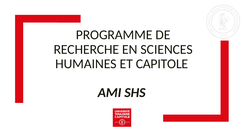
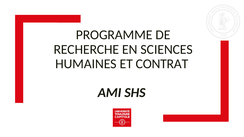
CAPITOLE: CAPITOLE -> CONTRAT
